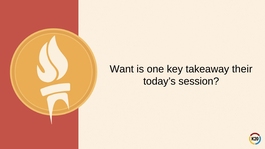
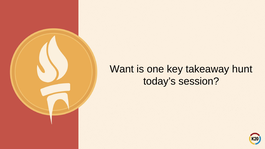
their: their -> hunt
